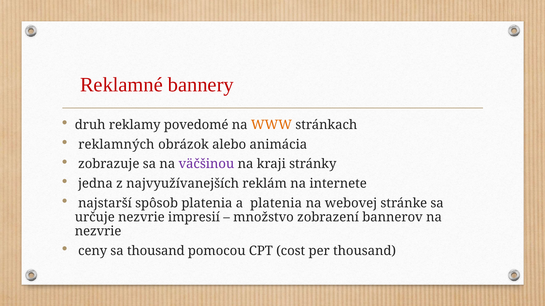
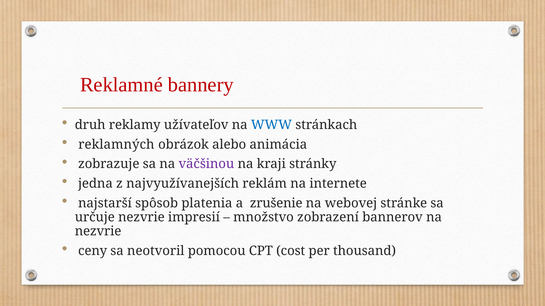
povedomé: povedomé -> užívateľov
WWW colour: orange -> blue
a platenia: platenia -> zrušenie
sa thousand: thousand -> neotvoril
